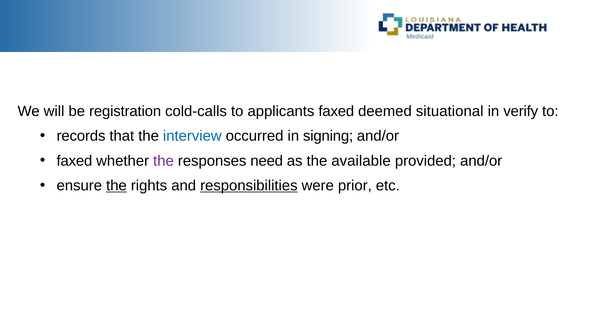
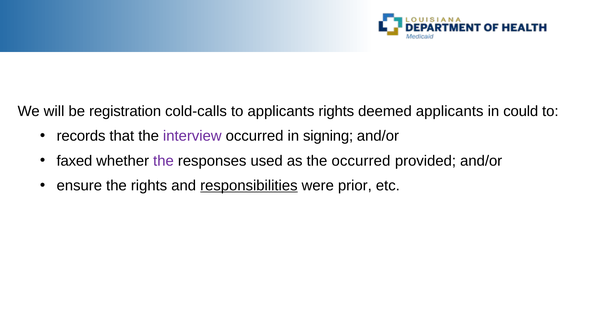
applicants faxed: faxed -> rights
deemed situational: situational -> applicants
verify: verify -> could
interview colour: blue -> purple
need: need -> used
the available: available -> occurred
the at (116, 186) underline: present -> none
